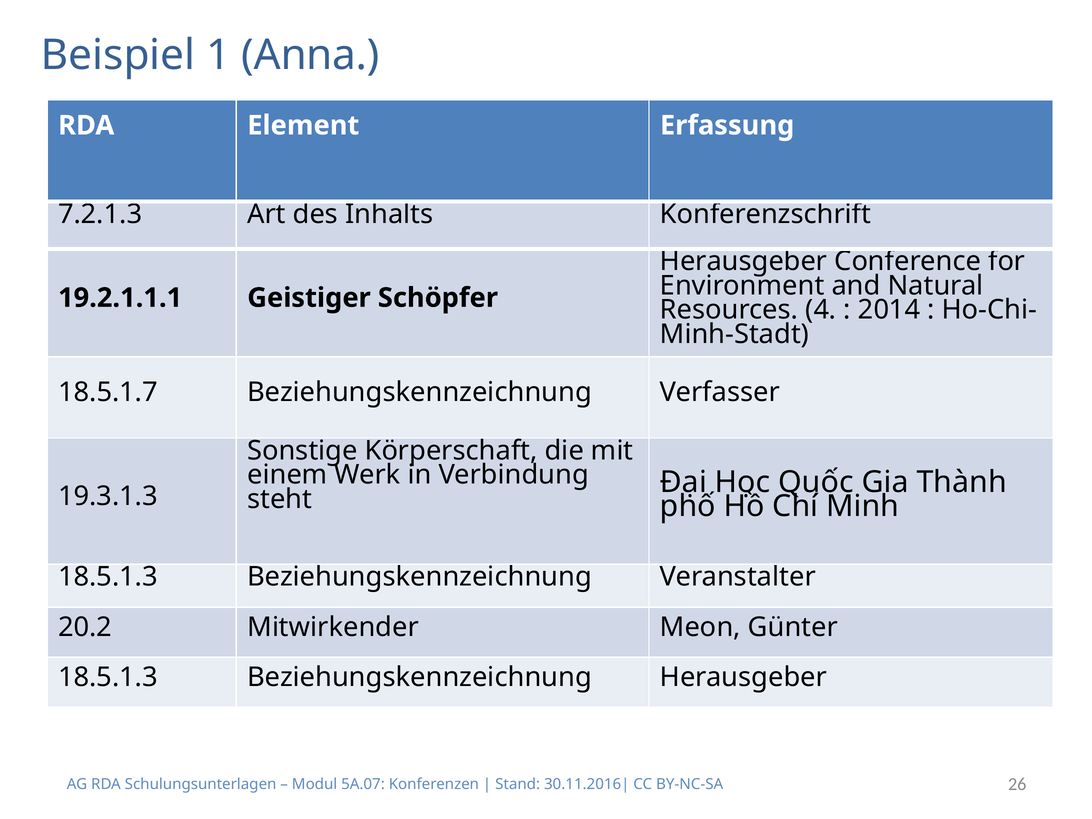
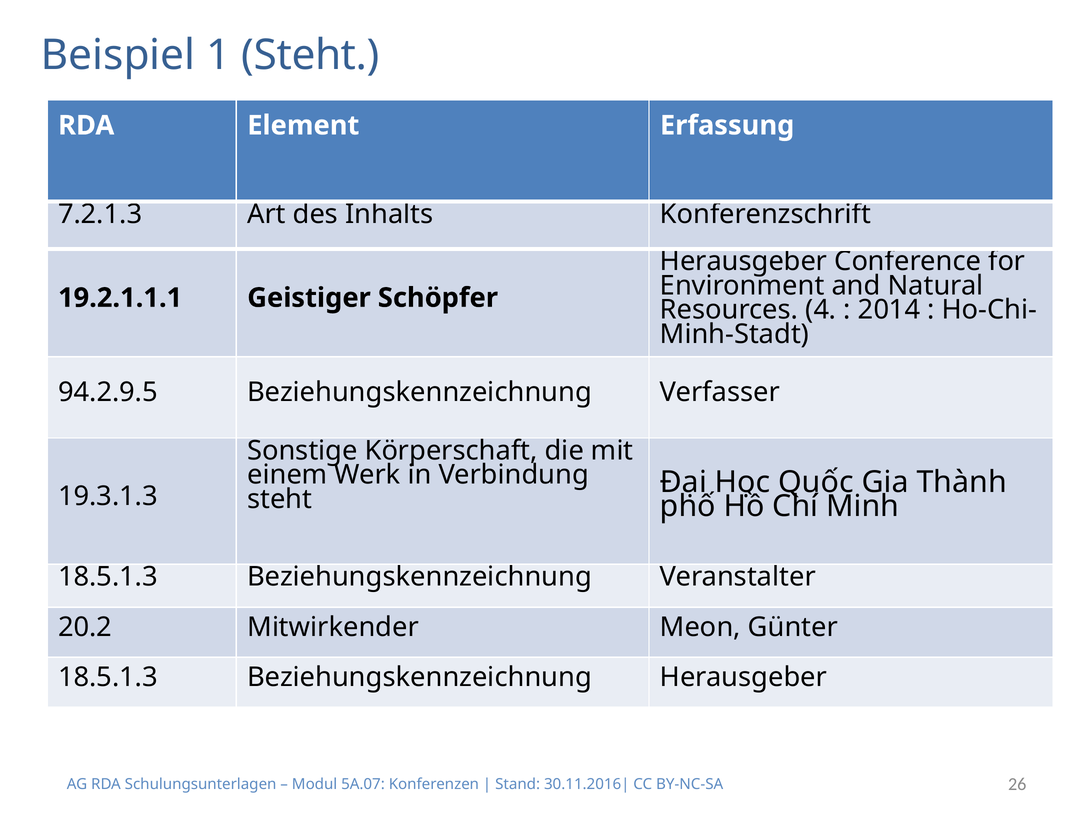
1 Anna: Anna -> Steht
18.5.1.7: 18.5.1.7 -> 94.2.9.5
